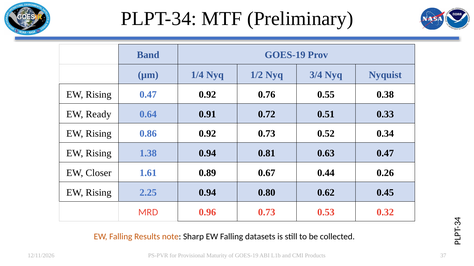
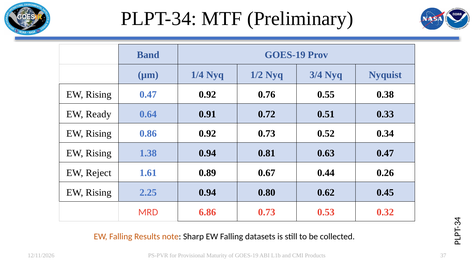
Closer: Closer -> Reject
0.96: 0.96 -> 6.86
